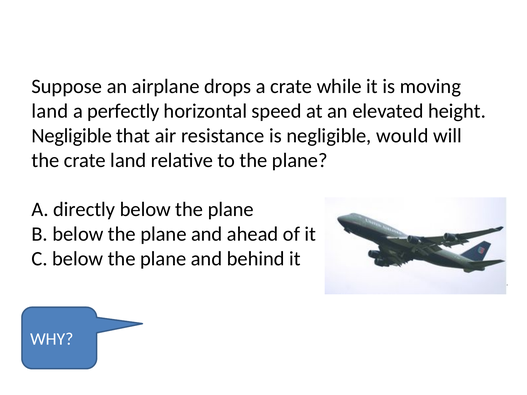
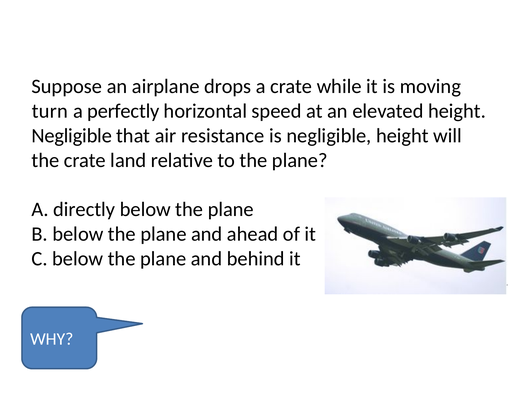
land at (50, 111): land -> turn
negligible would: would -> height
